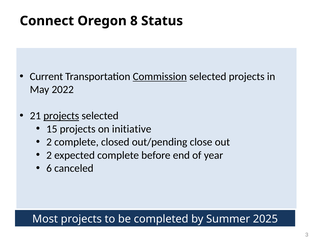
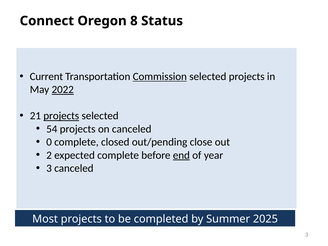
2022 underline: none -> present
15: 15 -> 54
on initiative: initiative -> canceled
2 at (49, 142): 2 -> 0
end underline: none -> present
6 at (49, 168): 6 -> 3
